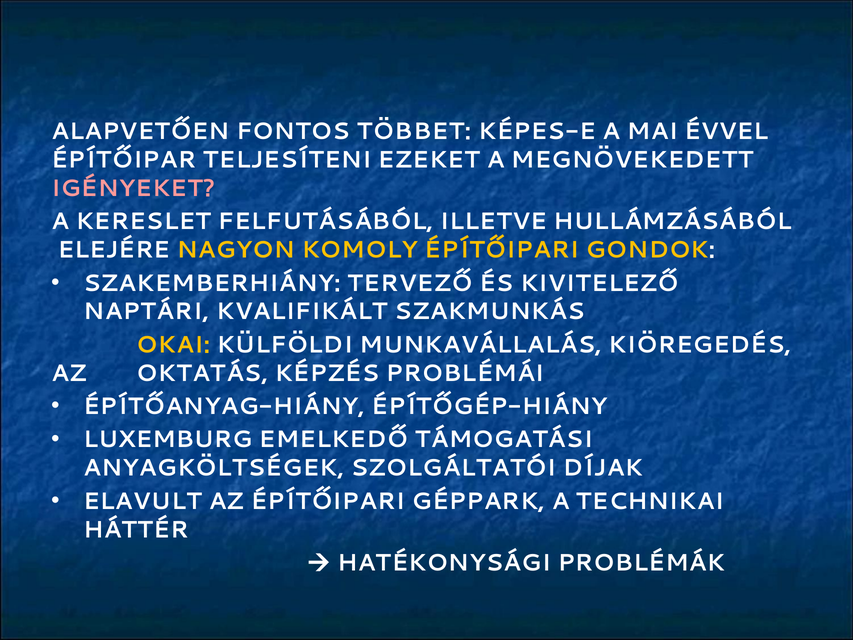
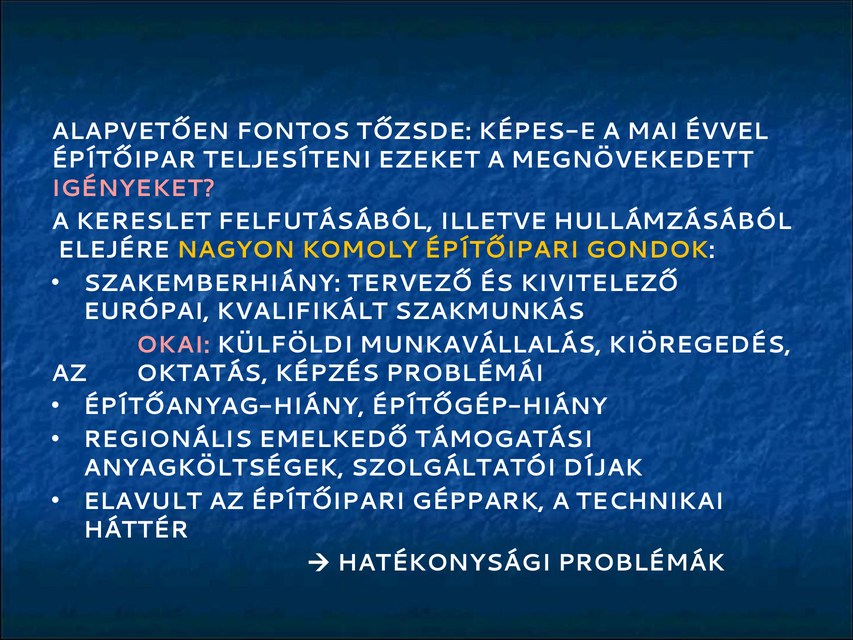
TÖBBET: TÖBBET -> TŐZSDE
NAPTÁRI: NAPTÁRI -> EURÓPAI
OKAI colour: yellow -> pink
LUXEMBURG: LUXEMBURG -> REGIONÁLIS
